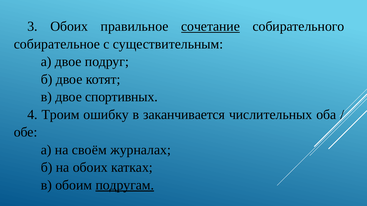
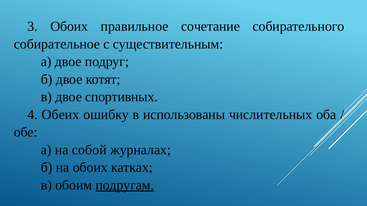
сочетание underline: present -> none
Троим: Троим -> Обеих
заканчивается: заканчивается -> использованы
своём: своём -> собой
